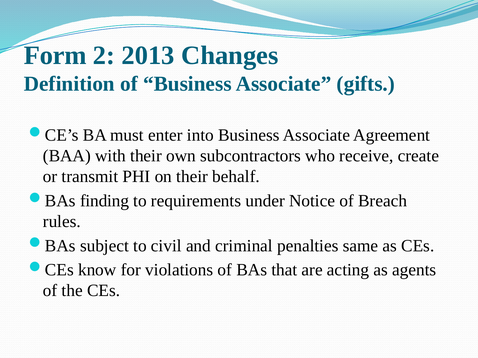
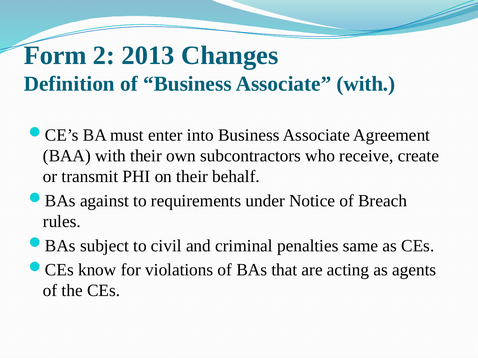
Associate gifts: gifts -> with
finding: finding -> against
